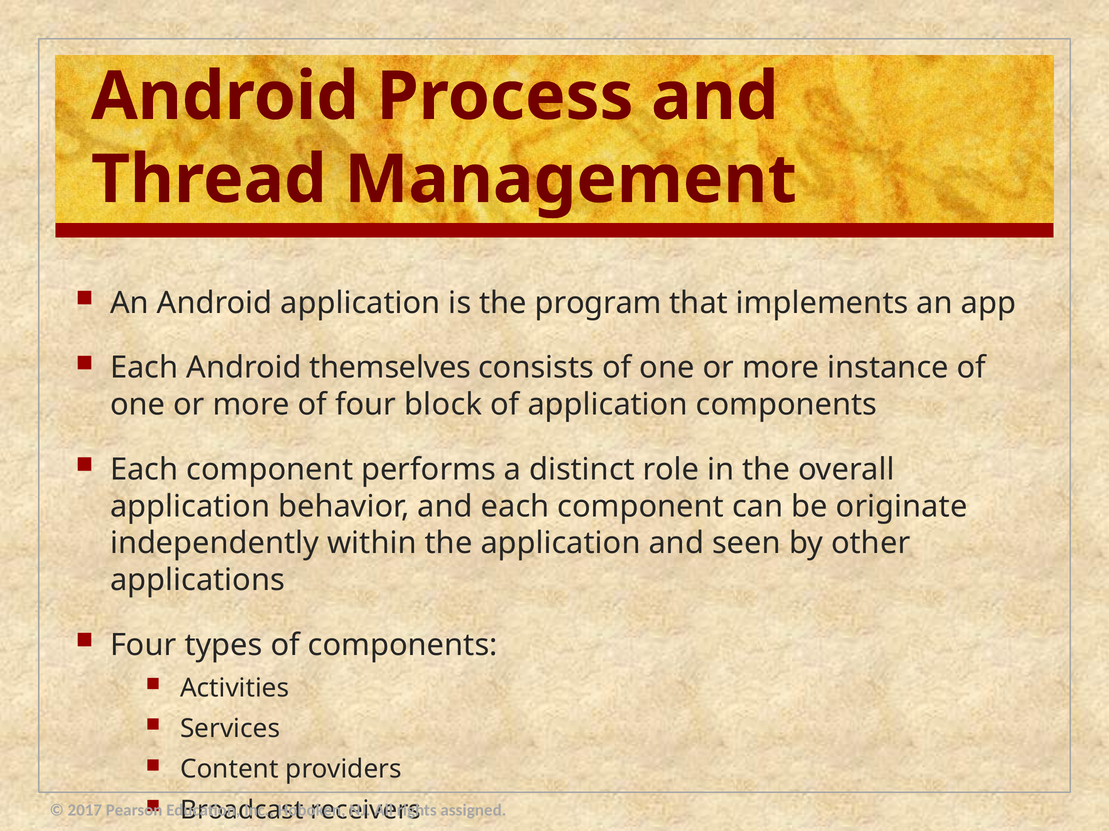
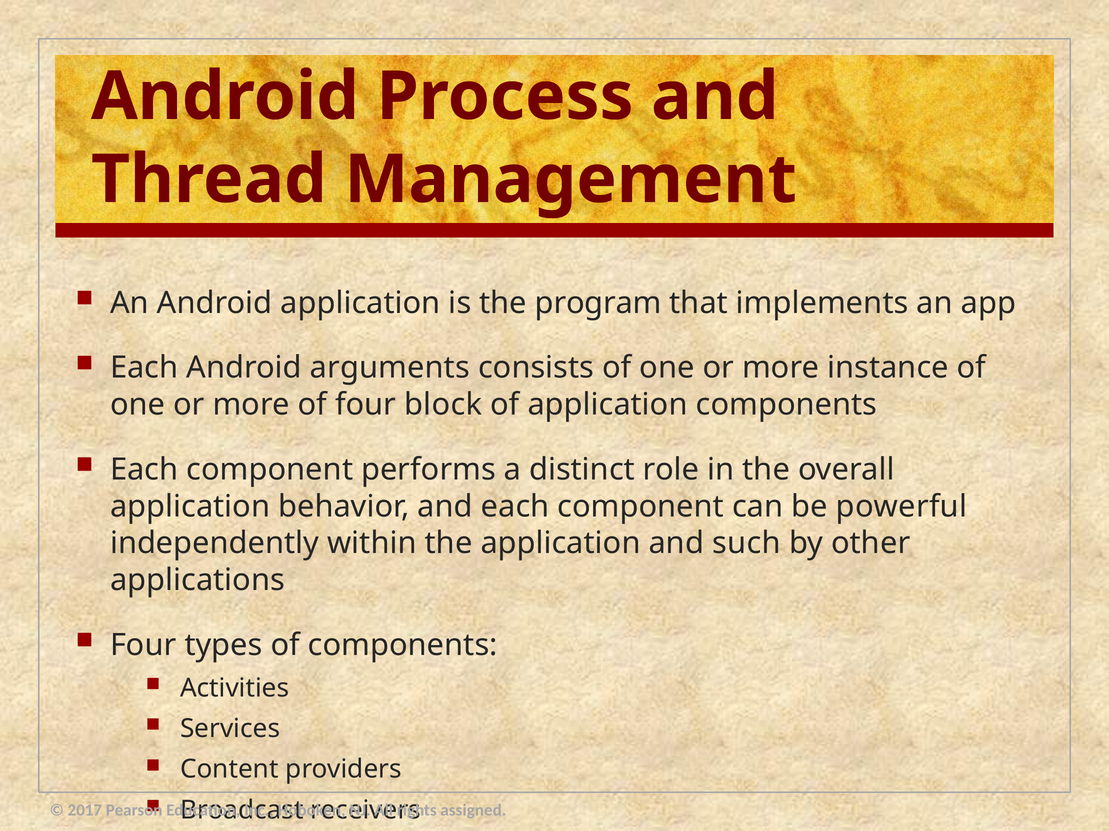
themselves: themselves -> arguments
originate: originate -> powerful
seen: seen -> such
